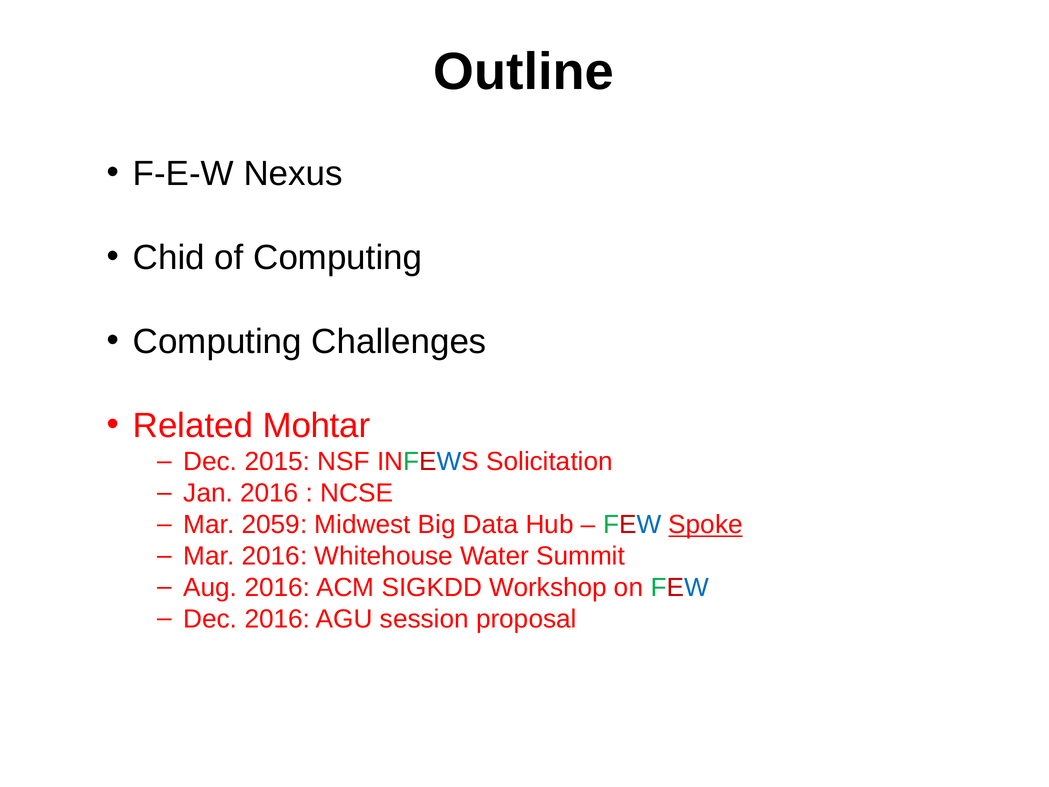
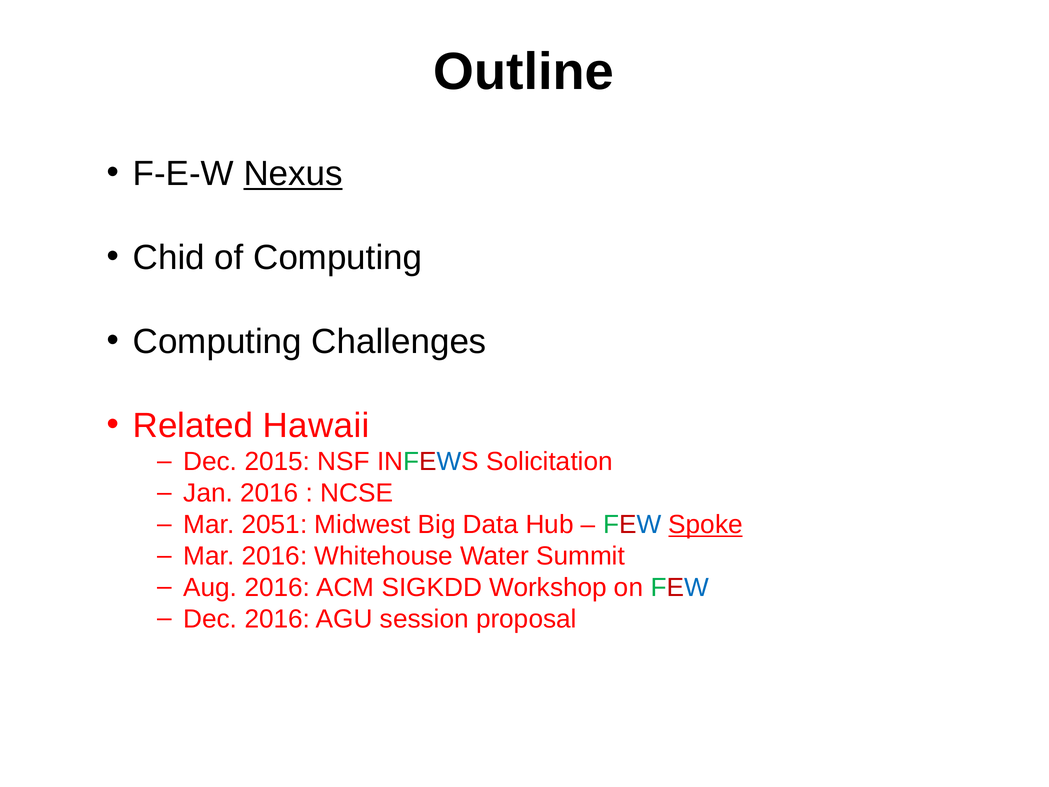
Nexus underline: none -> present
Mohtar: Mohtar -> Hawaii
2059: 2059 -> 2051
